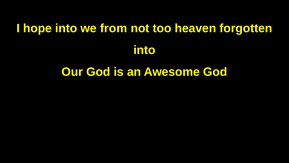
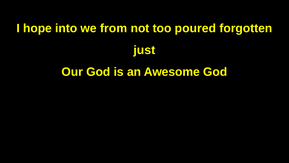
heaven: heaven -> poured
into at (144, 50): into -> just
